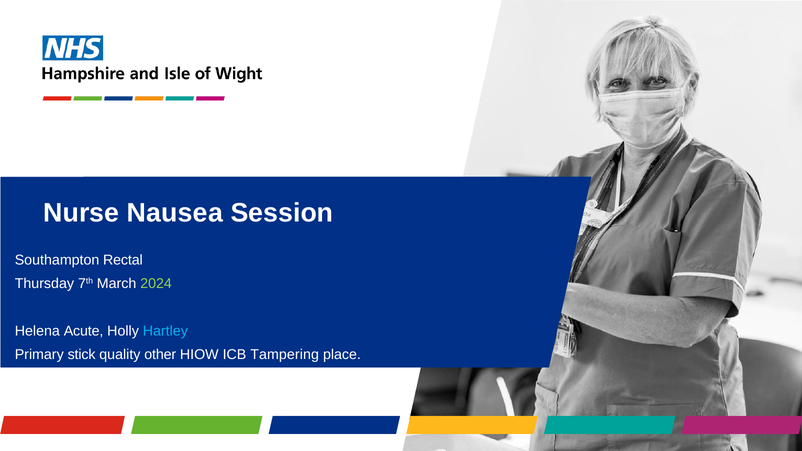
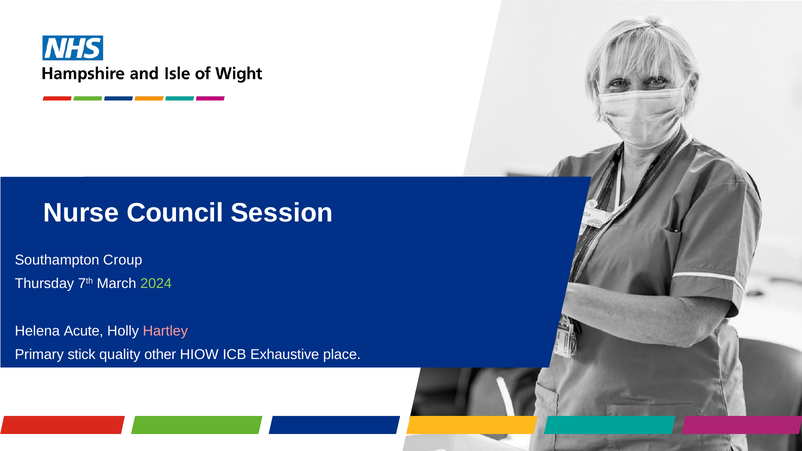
Nausea: Nausea -> Council
Rectal: Rectal -> Croup
Hartley colour: light blue -> pink
Tampering: Tampering -> Exhaustive
